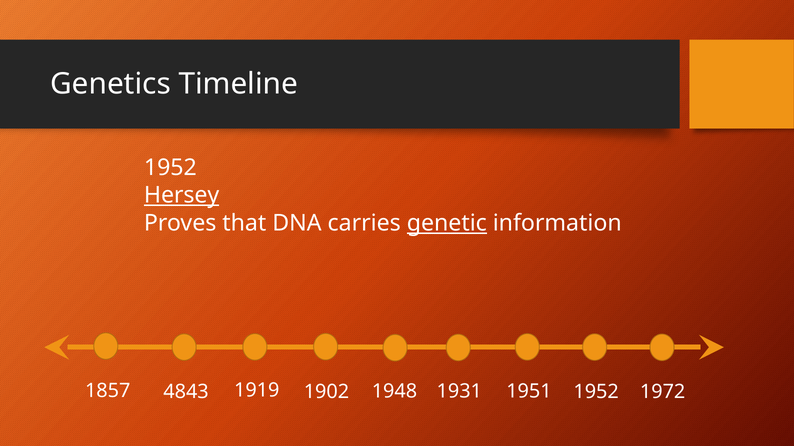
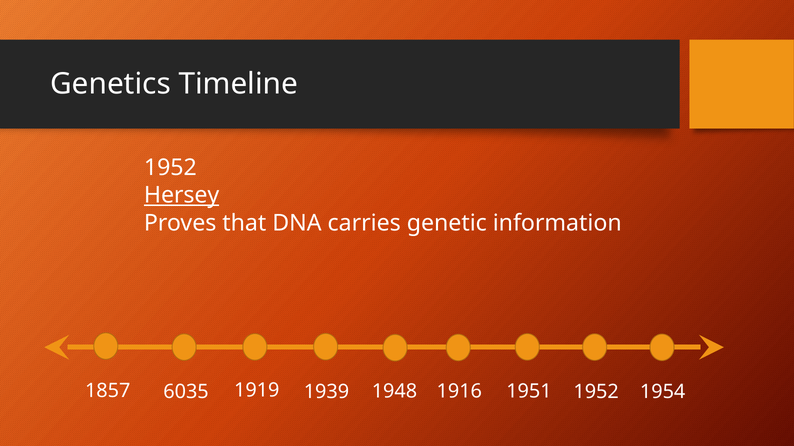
genetic underline: present -> none
4843: 4843 -> 6035
1902: 1902 -> 1939
1931: 1931 -> 1916
1972: 1972 -> 1954
